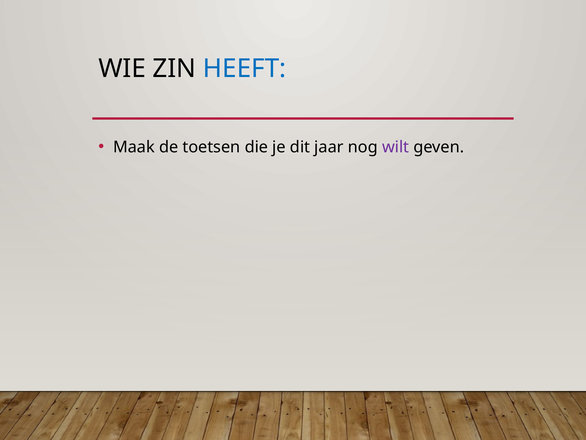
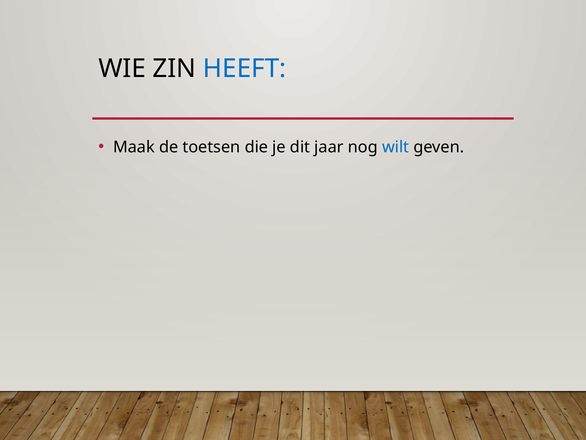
wilt colour: purple -> blue
